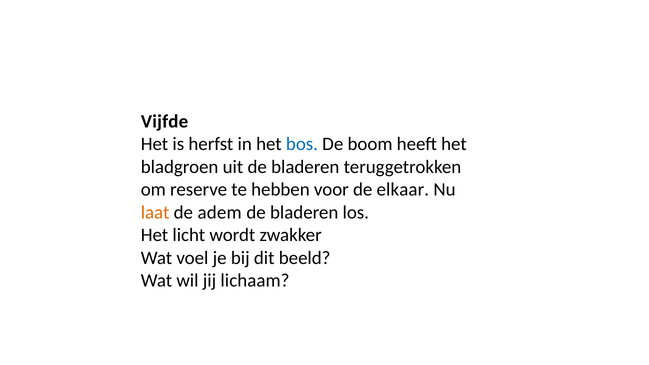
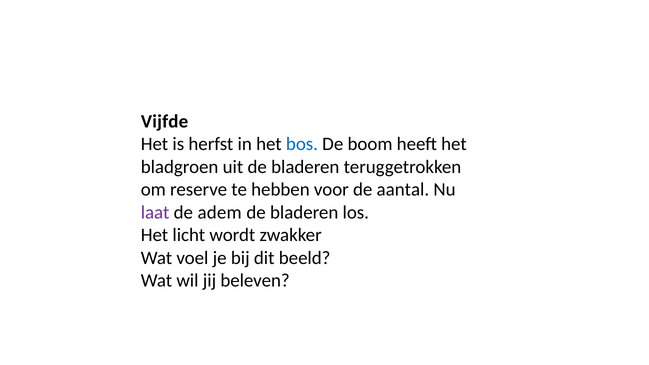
elkaar: elkaar -> aantal
laat colour: orange -> purple
lichaam: lichaam -> beleven
